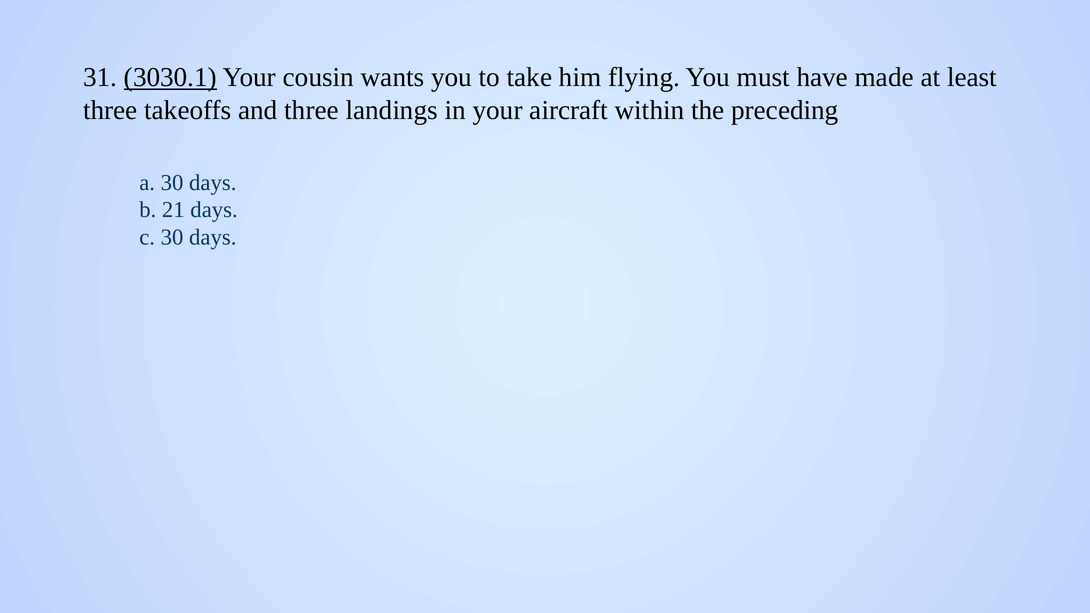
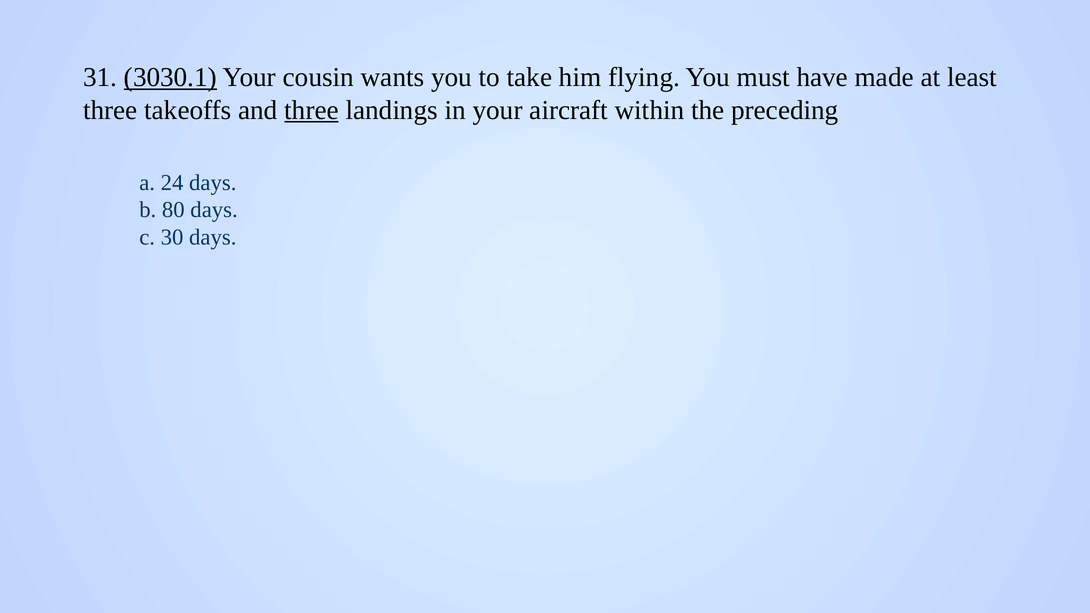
three at (312, 110) underline: none -> present
a 30: 30 -> 24
21: 21 -> 80
